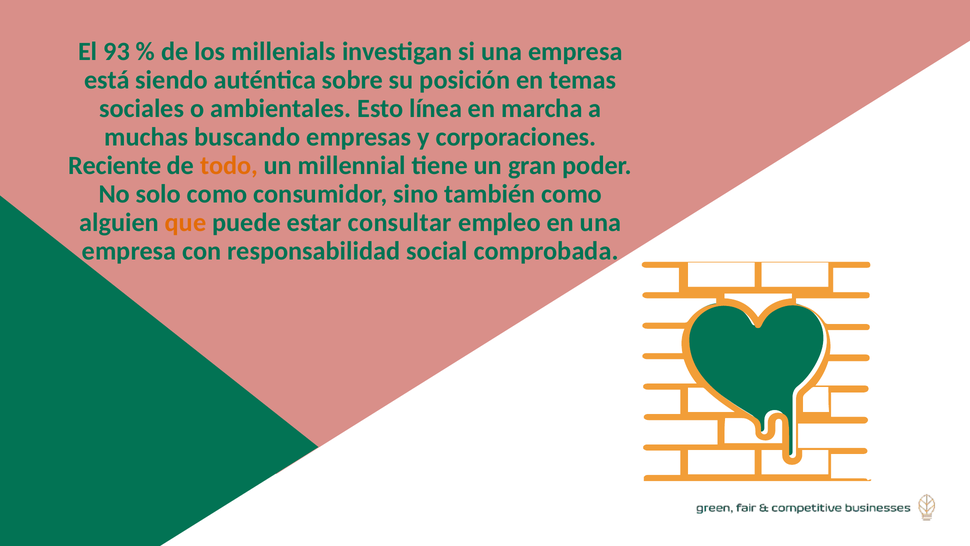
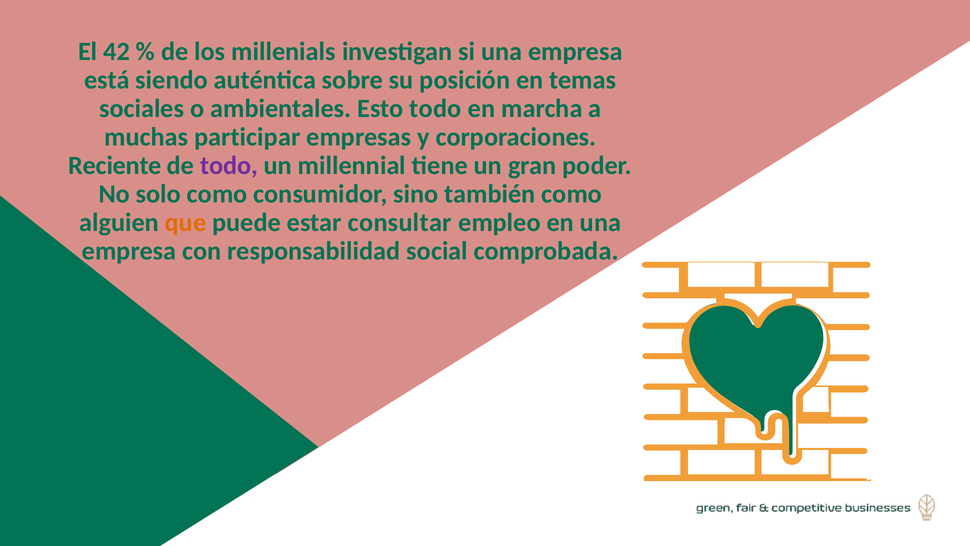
93: 93 -> 42
Esto línea: línea -> todo
buscando: buscando -> participar
todo at (229, 166) colour: orange -> purple
